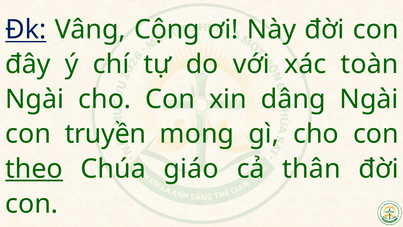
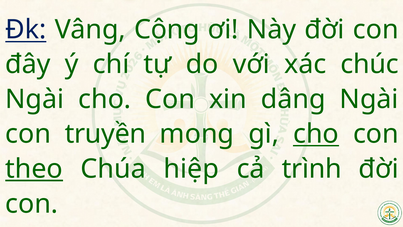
toàn: toàn -> chúc
cho at (316, 134) underline: none -> present
giáo: giáo -> hiệp
thân: thân -> trình
